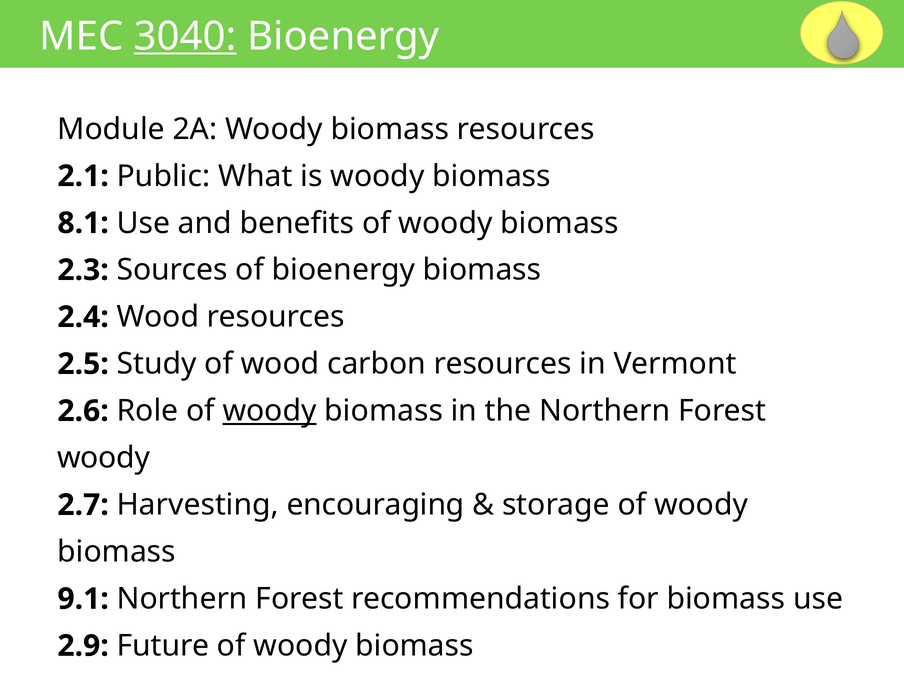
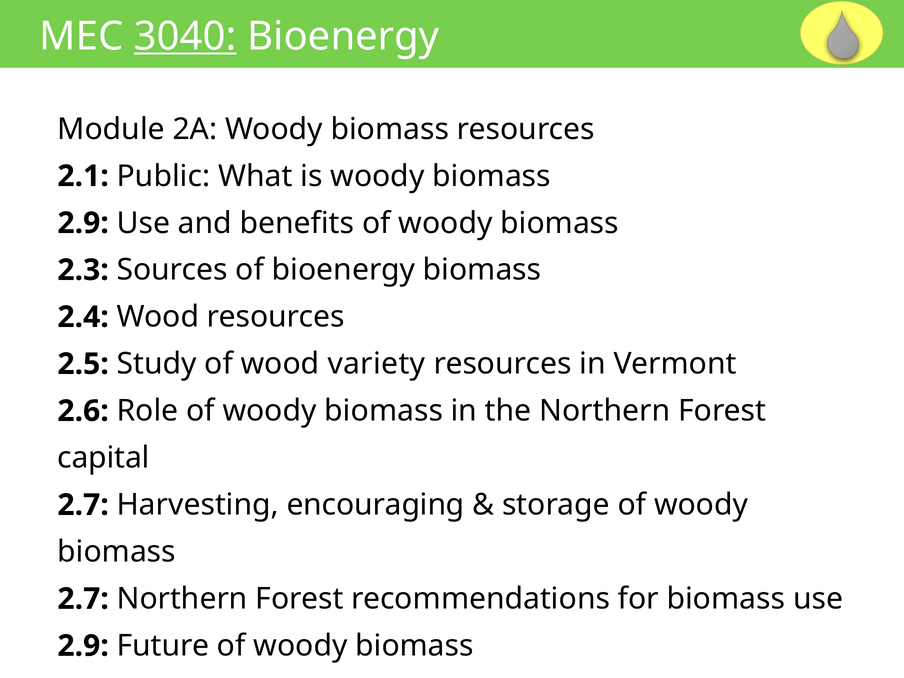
8.1 at (83, 223): 8.1 -> 2.9
carbon: carbon -> variety
woody at (270, 411) underline: present -> none
woody at (104, 458): woody -> capital
9.1 at (83, 599): 9.1 -> 2.7
